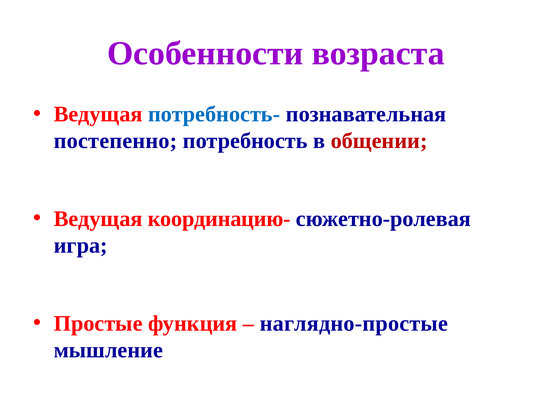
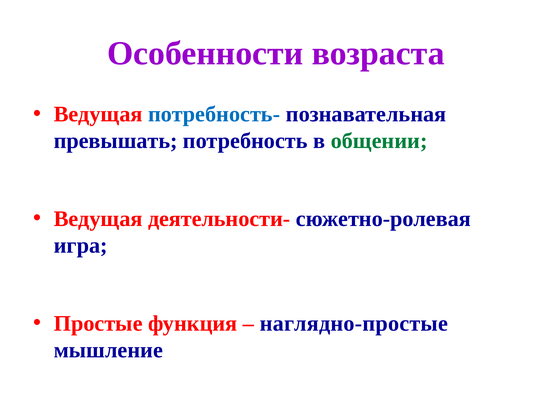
постепенно: постепенно -> превышать
общении colour: red -> green
координацию-: координацию- -> деятельности-
